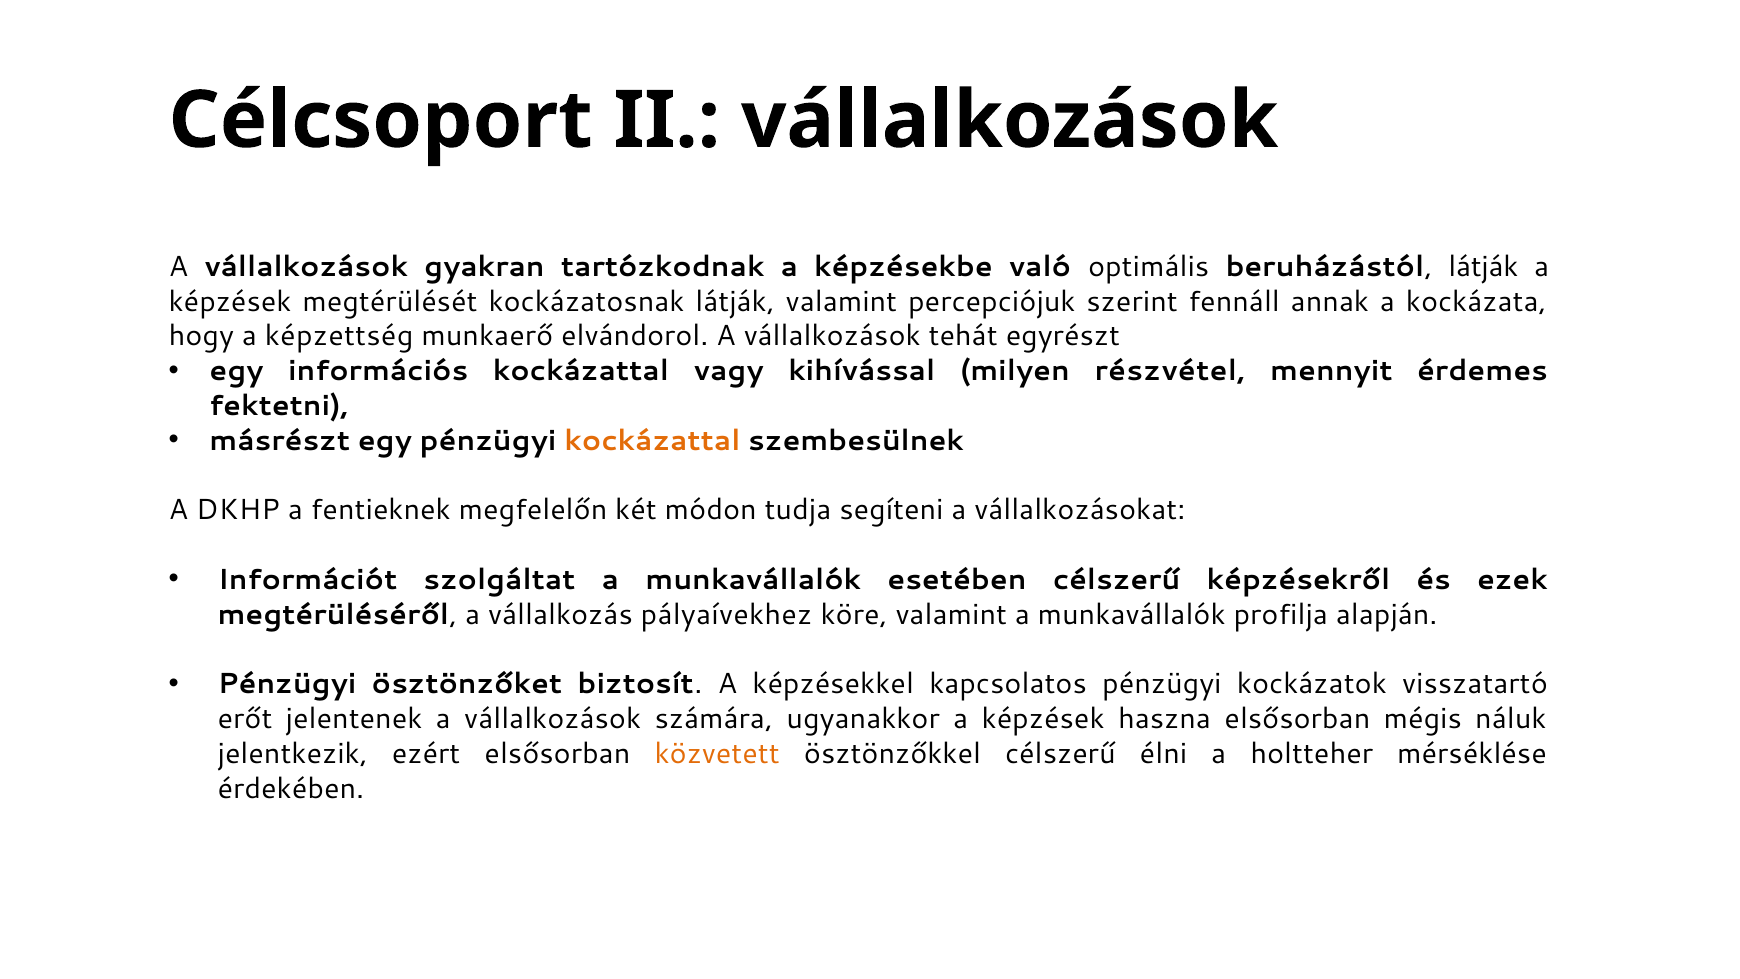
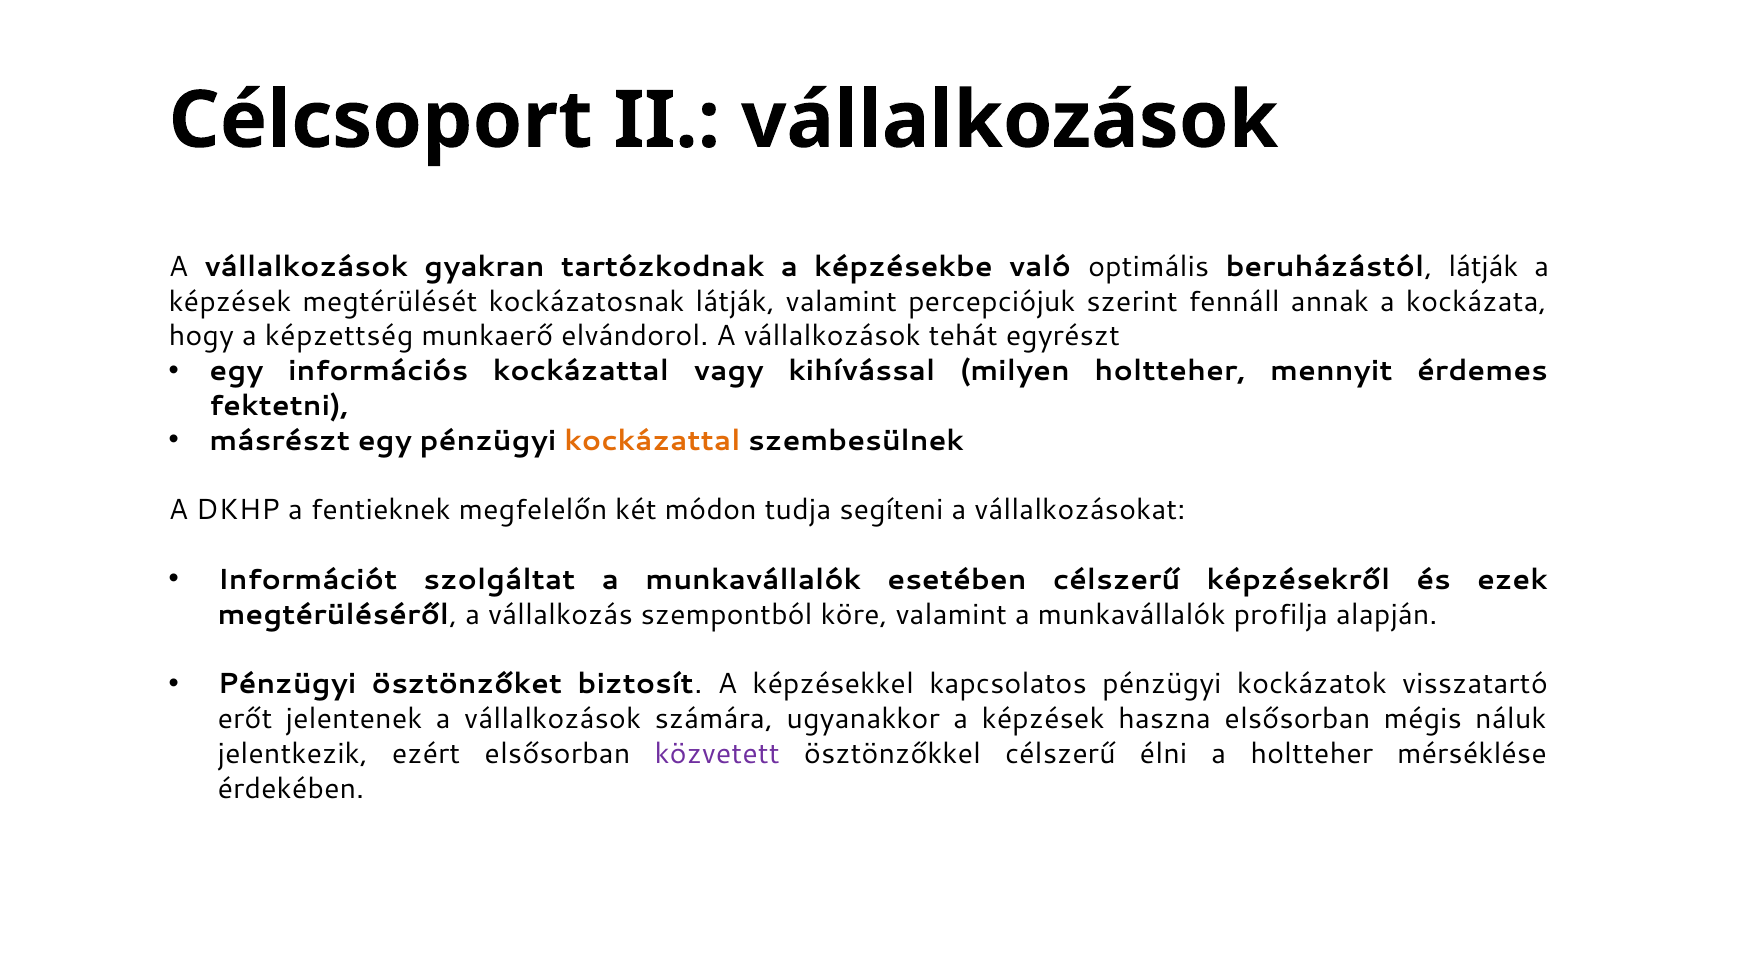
milyen részvétel: részvétel -> holtteher
pályaívekhez: pályaívekhez -> szempontból
közvetett colour: orange -> purple
